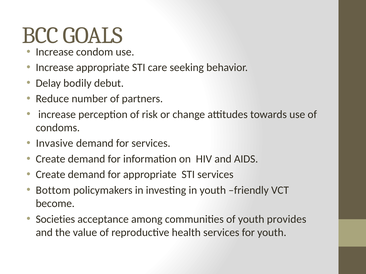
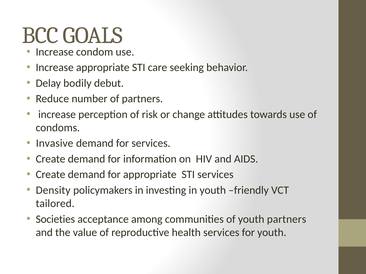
Bottom: Bottom -> Density
become: become -> tailored
youth provides: provides -> partners
